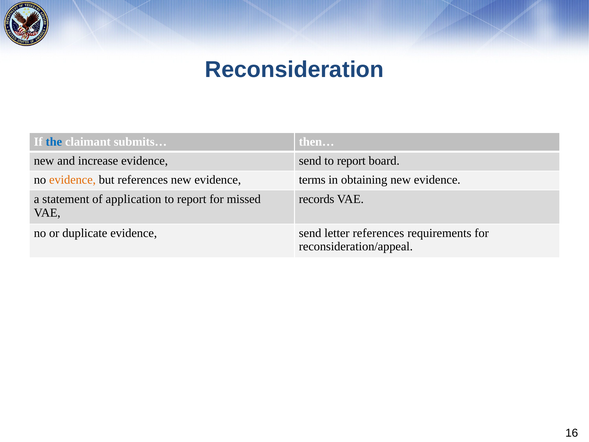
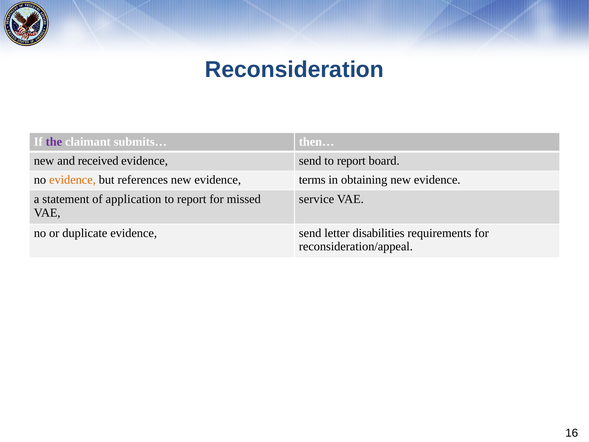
the colour: blue -> purple
increase: increase -> received
records: records -> service
letter references: references -> disabilities
